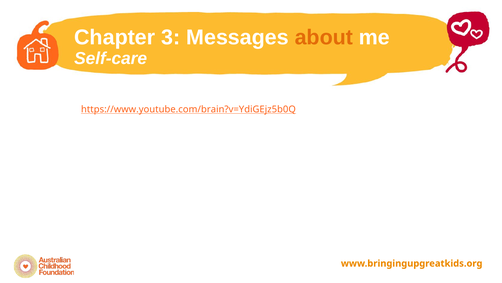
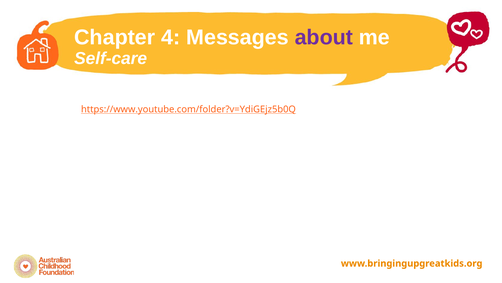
3: 3 -> 4
about colour: orange -> purple
https://www.youtube.com/brain?v=YdiGEjz5b0Q: https://www.youtube.com/brain?v=YdiGEjz5b0Q -> https://www.youtube.com/folder?v=YdiGEjz5b0Q
